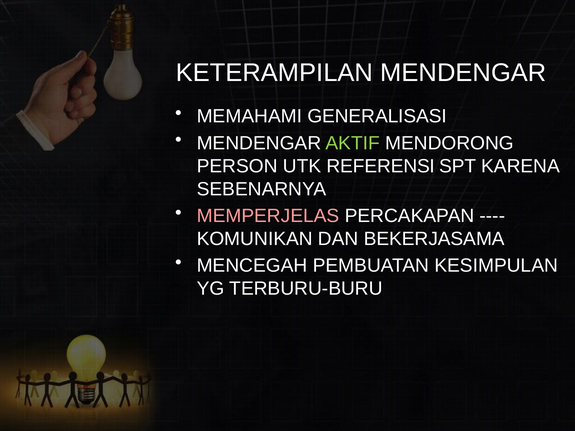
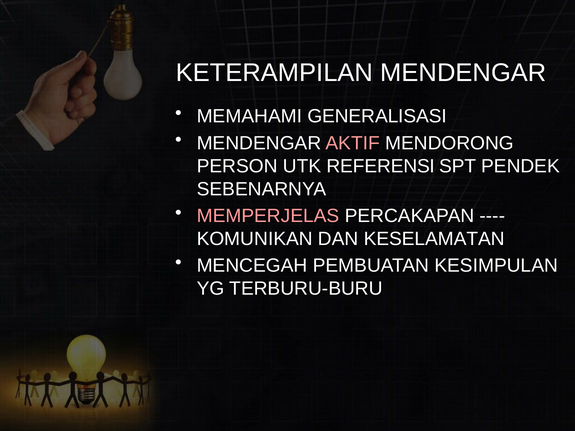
AKTIF colour: light green -> pink
KARENA: KARENA -> PENDEK
BEKERJASAMA: BEKERJASAMA -> KESELAMATAN
